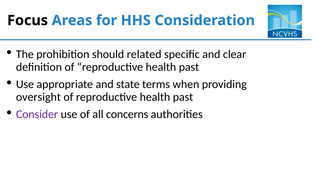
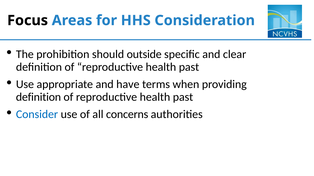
related: related -> outside
state: state -> have
oversight at (38, 97): oversight -> definition
Consider colour: purple -> blue
